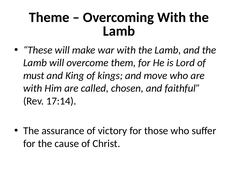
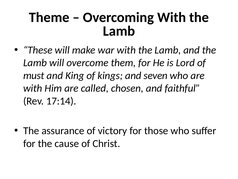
move: move -> seven
